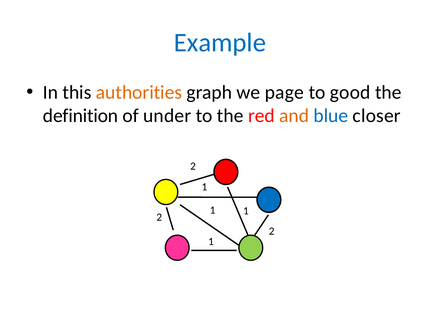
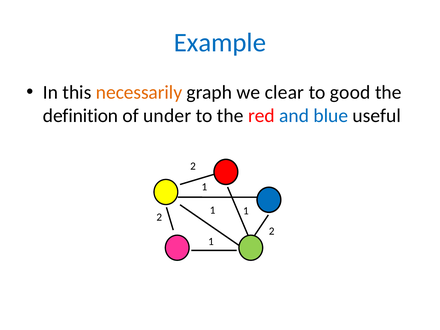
authorities: authorities -> necessarily
page: page -> clear
and colour: orange -> blue
closer: closer -> useful
